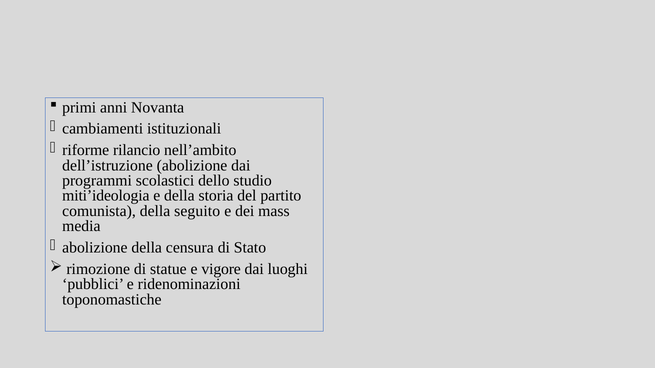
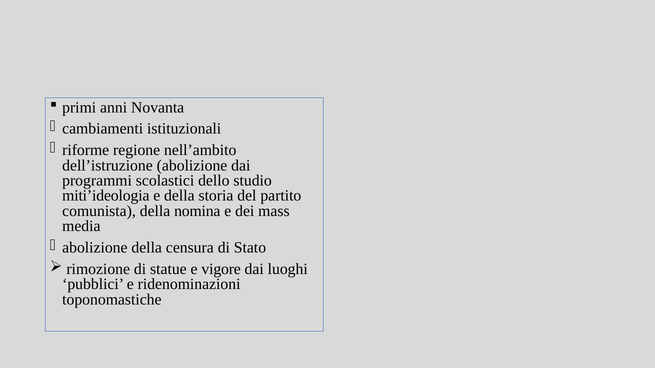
rilancio: rilancio -> regione
seguito: seguito -> nomina
